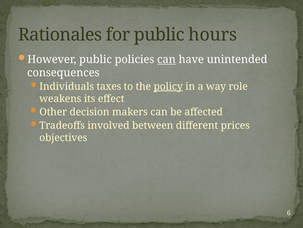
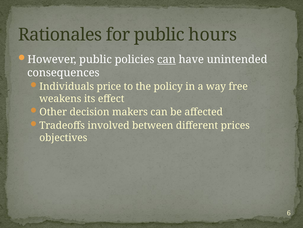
taxes: taxes -> price
policy underline: present -> none
role: role -> free
